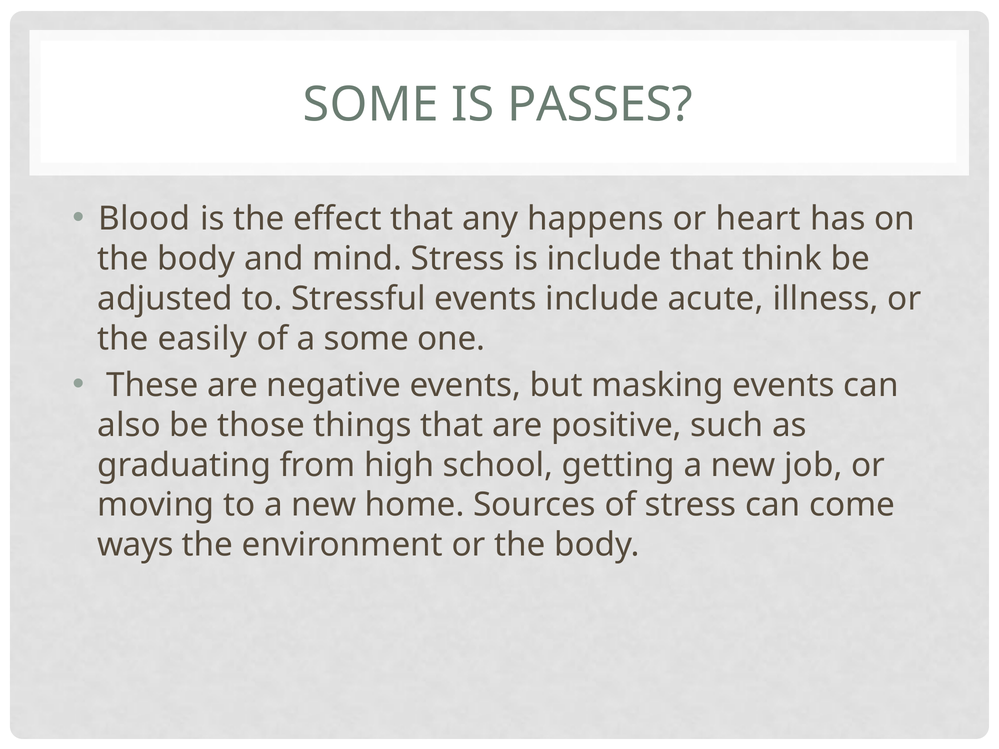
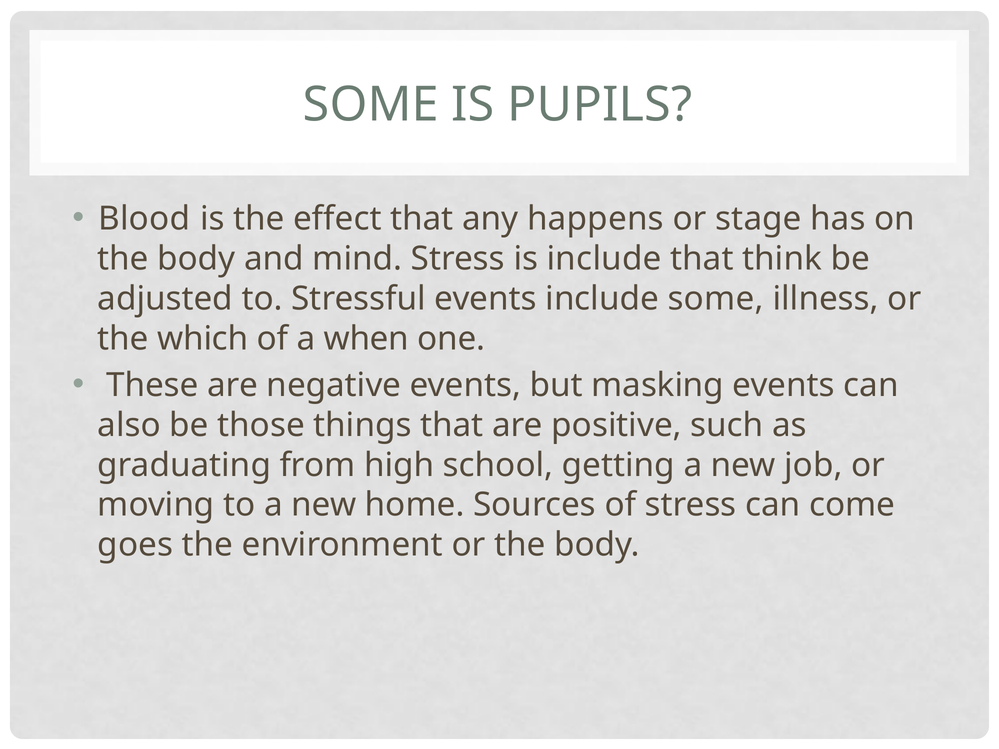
PASSES: PASSES -> PUPILS
heart: heart -> stage
include acute: acute -> some
easily: easily -> which
a some: some -> when
ways: ways -> goes
